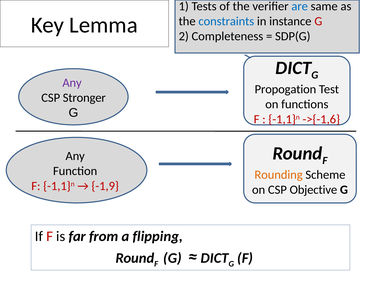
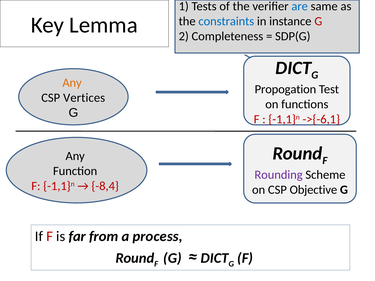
Any at (72, 83) colour: purple -> orange
Stronger: Stronger -> Vertices
->{-1,6: ->{-1,6 -> ->{-6,1
Rounding colour: orange -> purple
-1,9: -1,9 -> -8,4
flipping: flipping -> process
